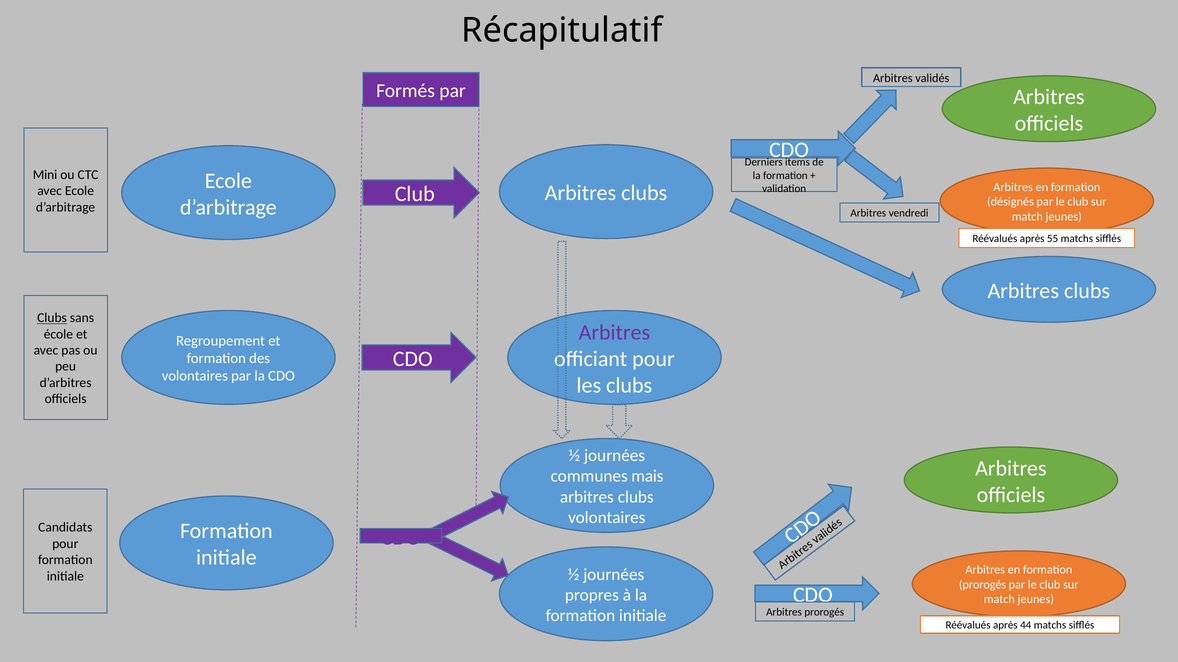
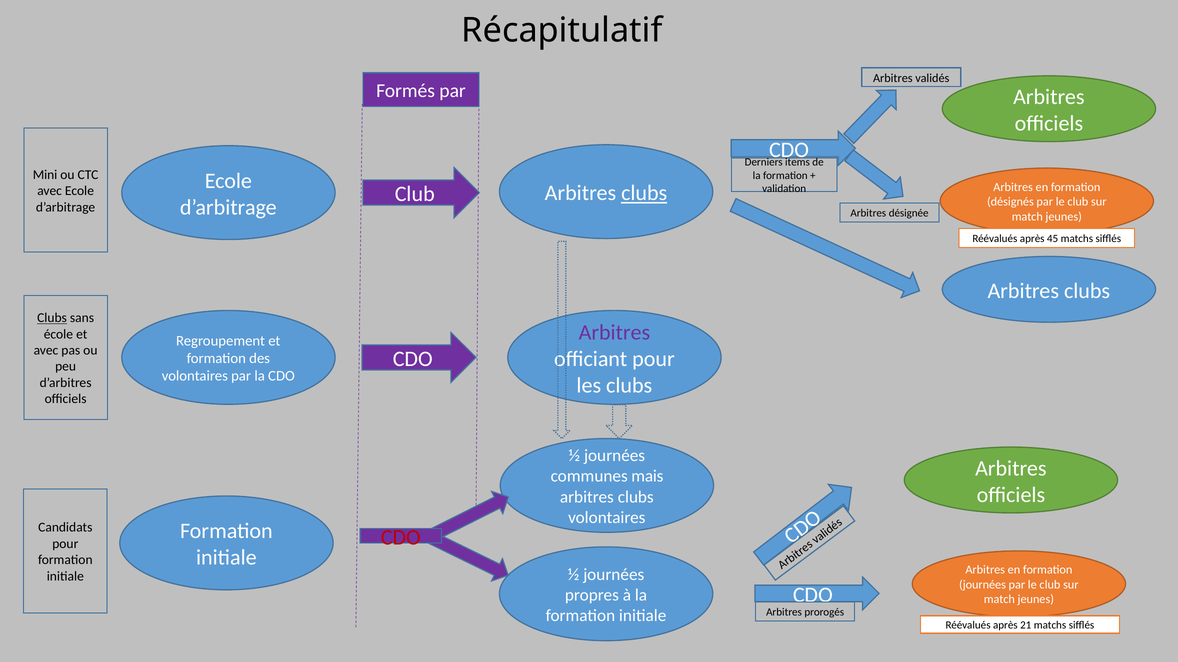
clubs at (644, 193) underline: none -> present
vendredi: vendredi -> désignée
55: 55 -> 45
CDO at (401, 538) colour: purple -> red
prorogés at (983, 585): prorogés -> journées
44: 44 -> 21
